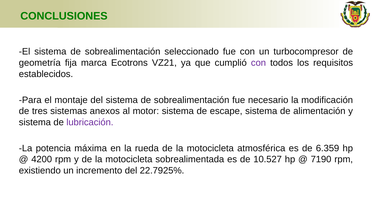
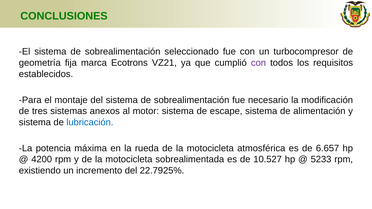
lubricación colour: purple -> blue
6.359: 6.359 -> 6.657
7190: 7190 -> 5233
